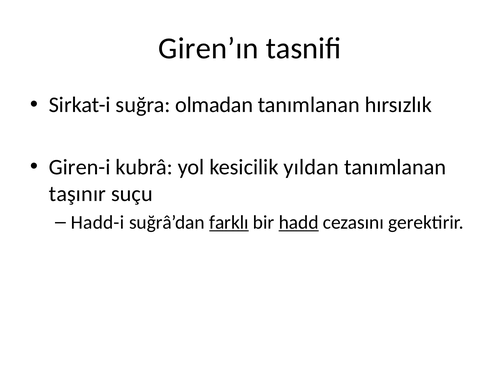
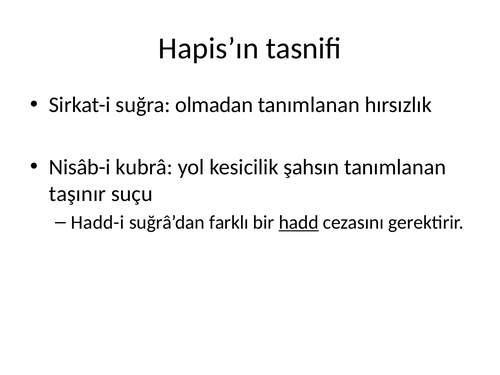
Giren’ın: Giren’ın -> Hapis’ın
Giren-i: Giren-i -> Nisâb-i
yıldan: yıldan -> şahsın
farklı underline: present -> none
